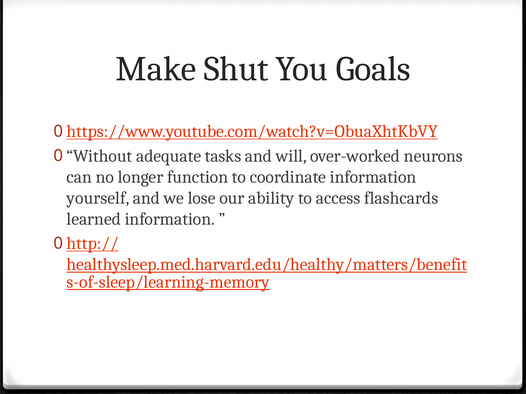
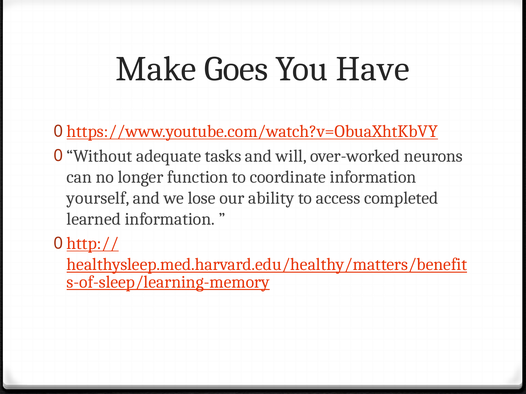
Shut: Shut -> Goes
Goals: Goals -> Have
flashcards: flashcards -> completed
